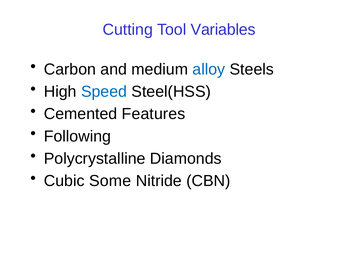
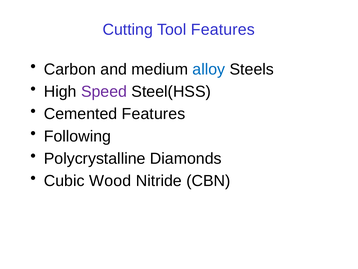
Tool Variables: Variables -> Features
Speed colour: blue -> purple
Some: Some -> Wood
